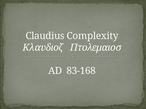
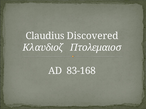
Complexity: Complexity -> Discovered
